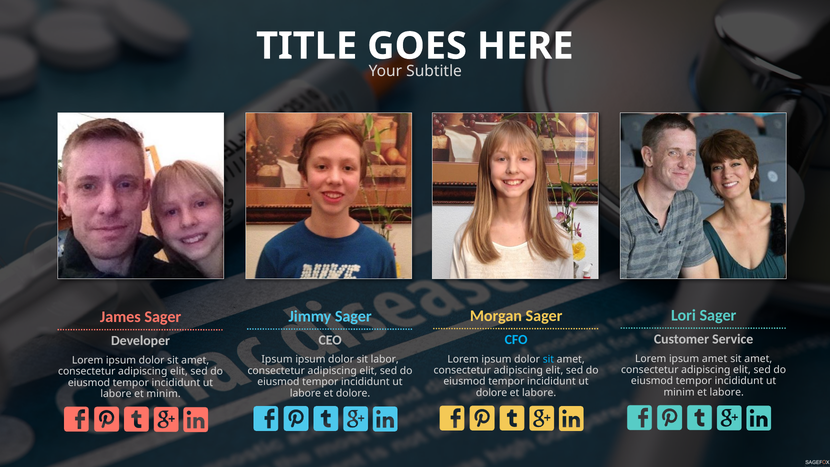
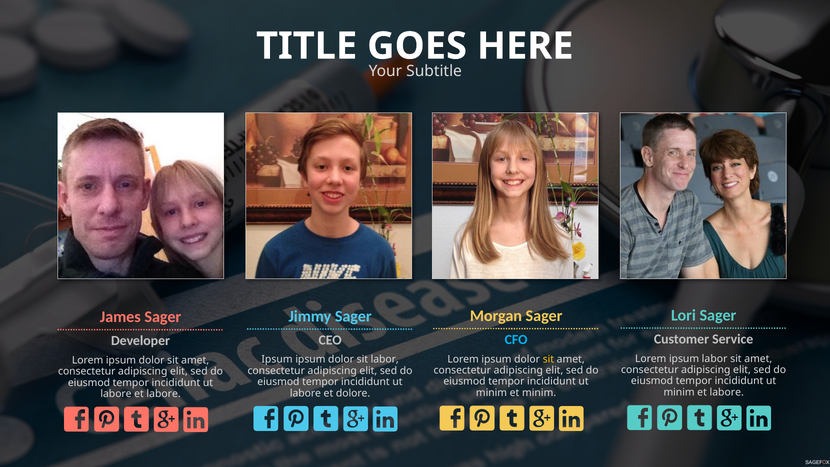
ipsum amet: amet -> labor
sit at (548, 359) colour: light blue -> yellow
dolore at (492, 393): dolore -> minim
labore at (539, 393): labore -> minim
labore et minim: minim -> labore
